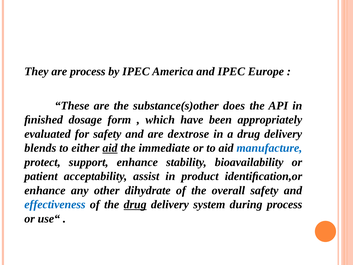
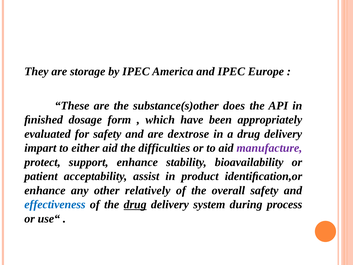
are process: process -> storage
blends: blends -> impart
aid at (110, 148) underline: present -> none
immediate: immediate -> difficulties
manufacture colour: blue -> purple
dihydrate: dihydrate -> relatively
